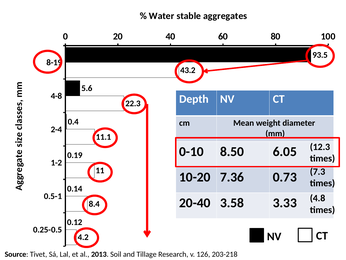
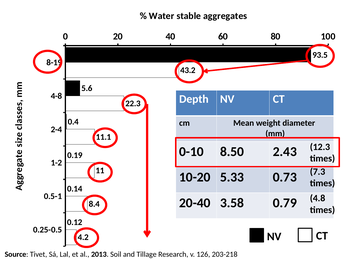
6.05: 6.05 -> 2.43
7.36: 7.36 -> 5.33
3.33: 3.33 -> 0.79
